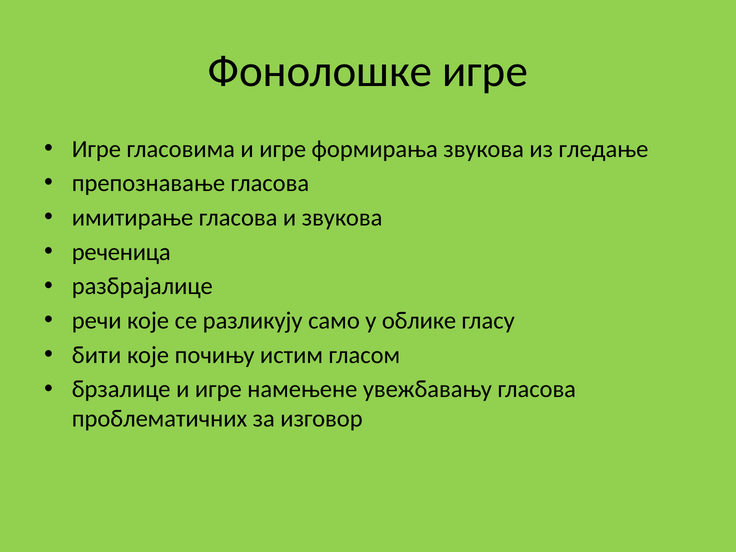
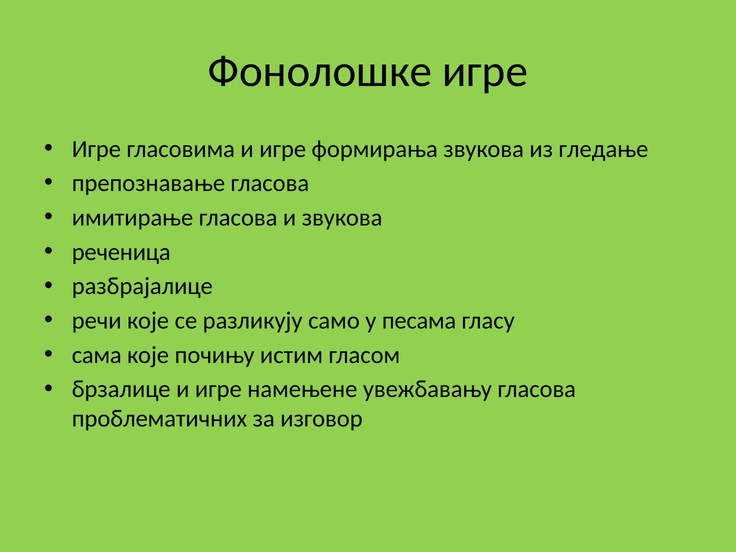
облике: облике -> песама
бити: бити -> сама
